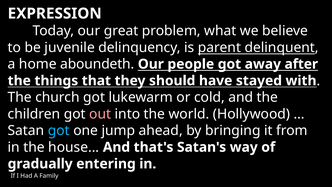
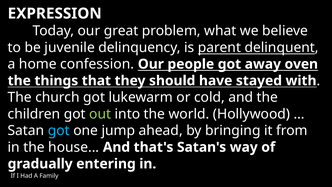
aboundeth: aboundeth -> confession
after: after -> oven
out colour: pink -> light green
